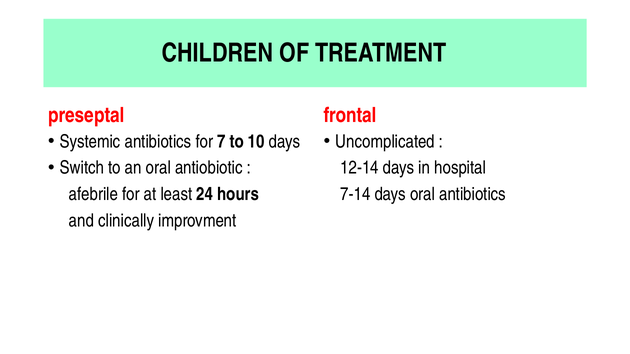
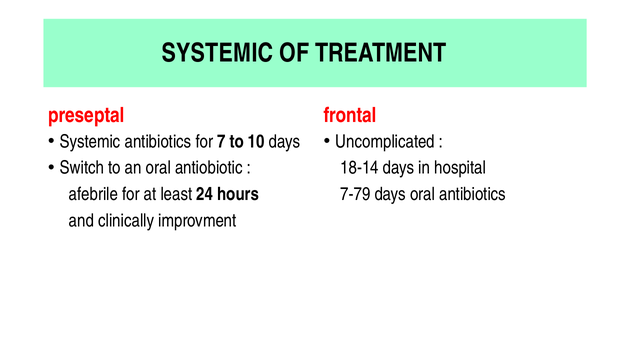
CHILDREN at (218, 53): CHILDREN -> SYSTEMIC
12-14: 12-14 -> 18-14
7-14: 7-14 -> 7-79
